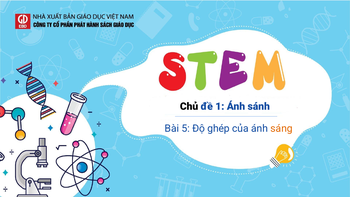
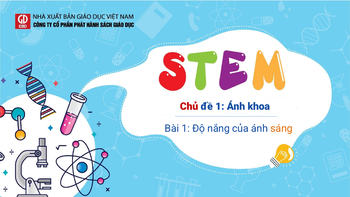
Chủ colour: black -> red
sánh: sánh -> khoa
Bài 5: 5 -> 1
ghép: ghép -> nắng
